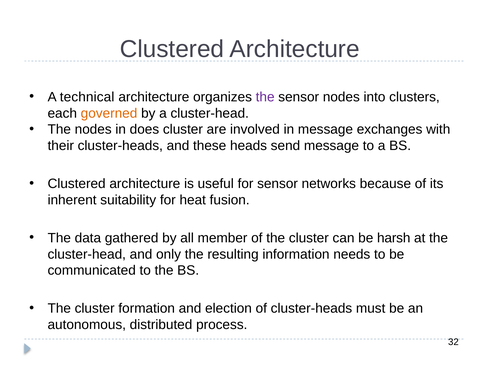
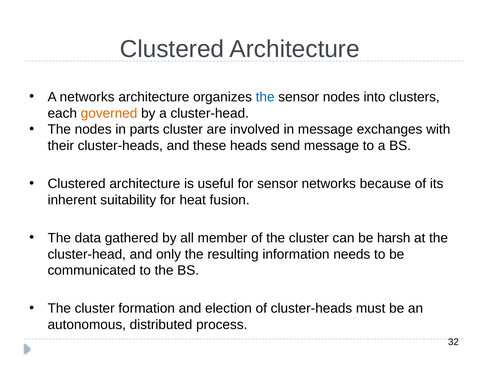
A technical: technical -> networks
the at (265, 97) colour: purple -> blue
does: does -> parts
